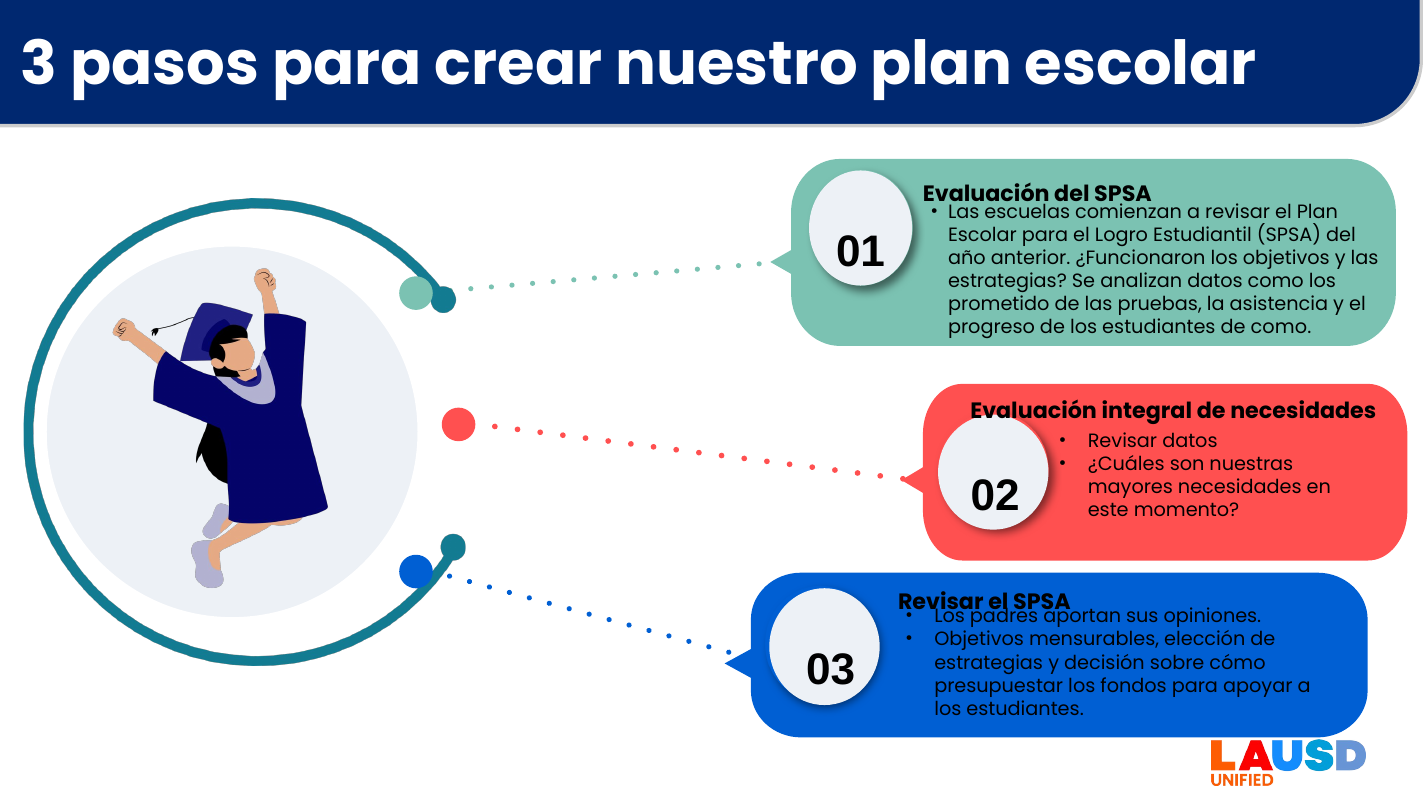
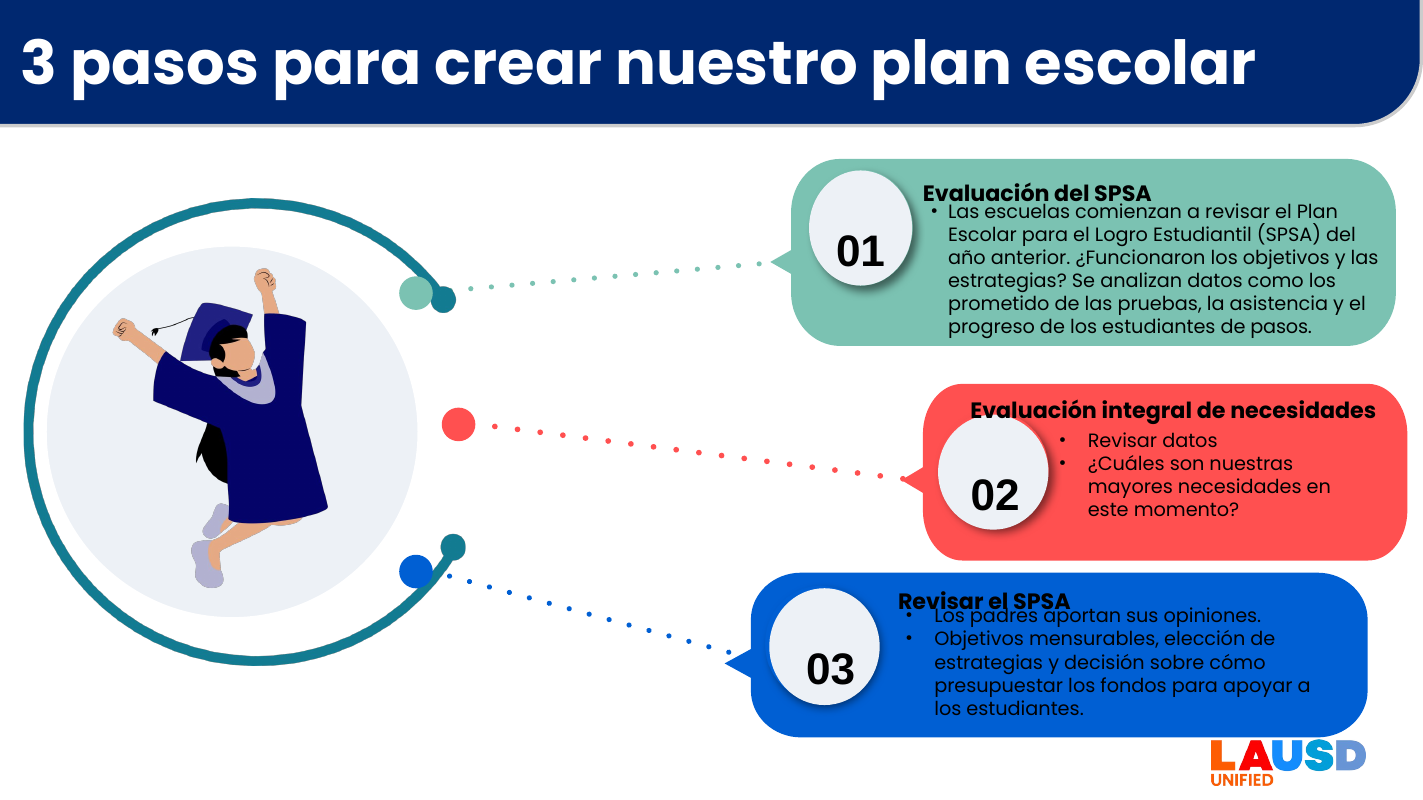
de como: como -> pasos
